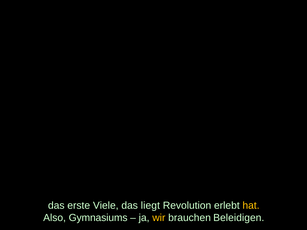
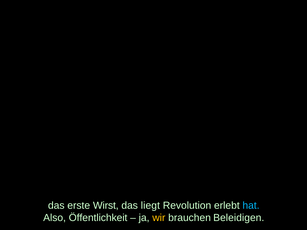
Viele: Viele -> Wirst
hat colour: yellow -> light blue
Gymnasiums: Gymnasiums -> Öffentlichkeit
